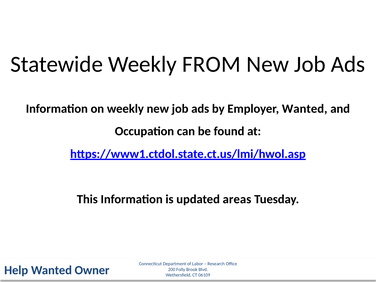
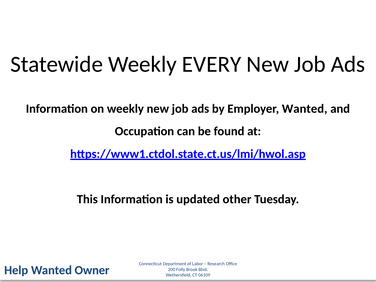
FROM: FROM -> EVERY
areas: areas -> other
